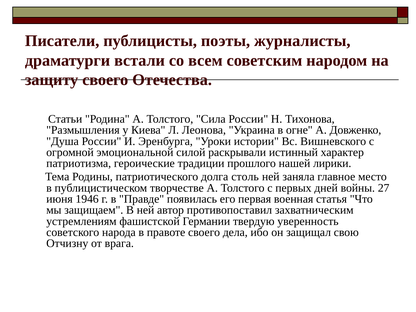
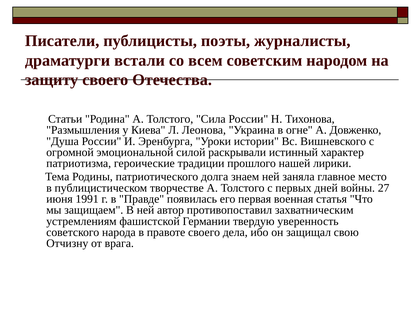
столь: столь -> знаем
1946: 1946 -> 1991
